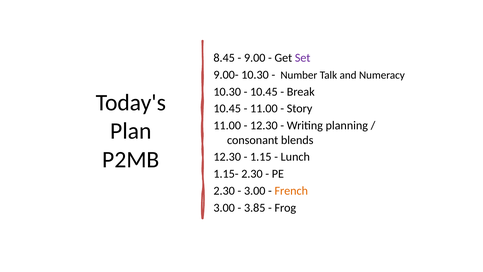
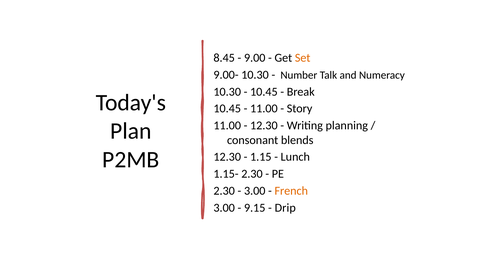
Set colour: purple -> orange
3.85: 3.85 -> 9.15
Frog: Frog -> Drip
